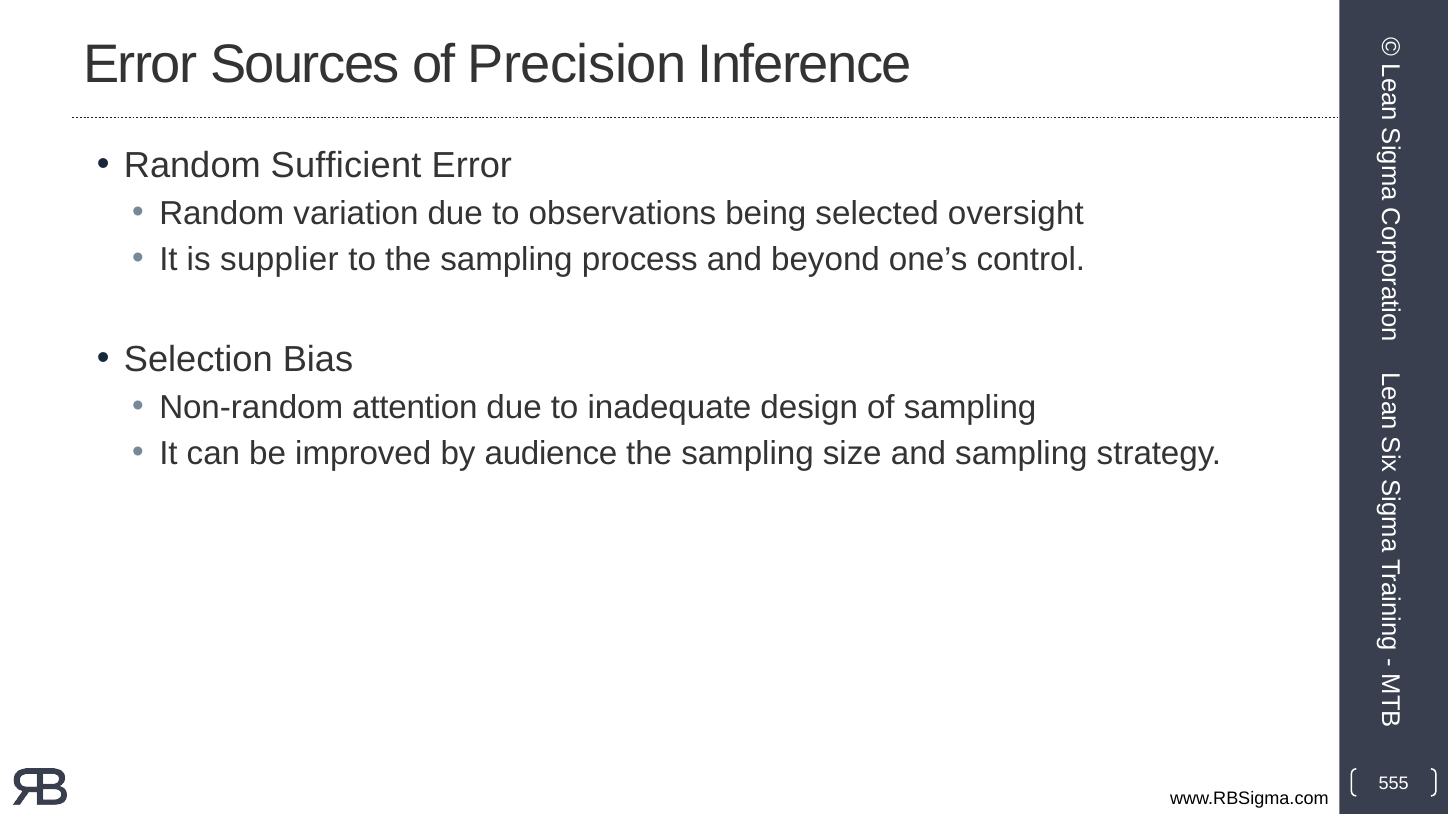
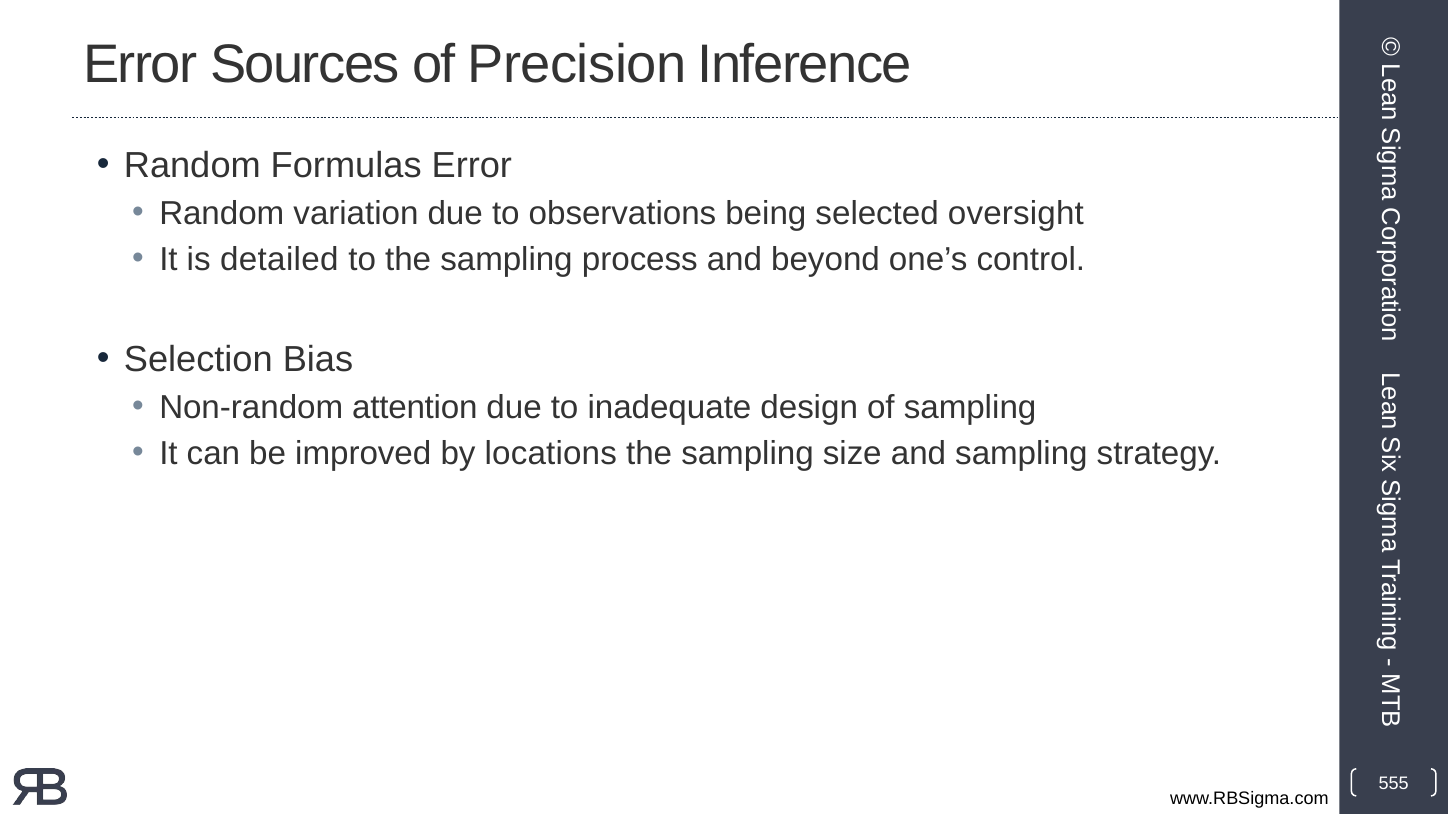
Sufficient: Sufficient -> Formulas
supplier: supplier -> detailed
audience: audience -> locations
